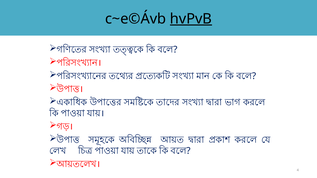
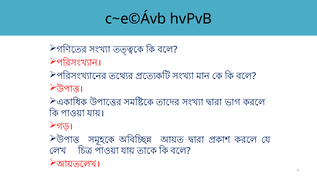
hvPvB underline: present -> none
